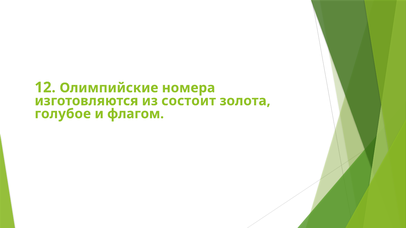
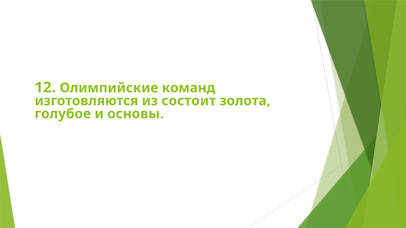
номера: номера -> команд
флагом: флагом -> основы
